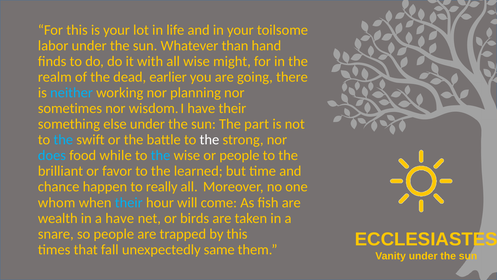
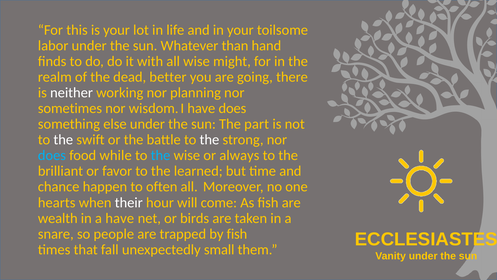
earlier: earlier -> better
neither colour: light blue -> white
have their: their -> does
the at (63, 140) colour: light blue -> white
or people: people -> always
really: really -> often
whom: whom -> hearts
their at (129, 202) colour: light blue -> white
by this: this -> fish
same: same -> small
